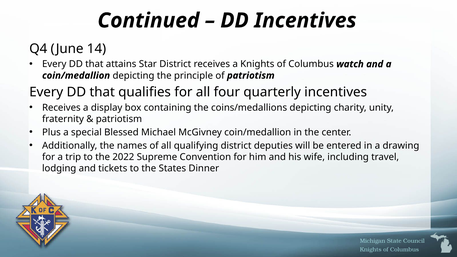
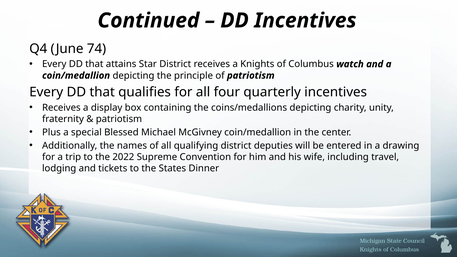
14: 14 -> 74
